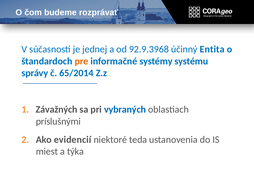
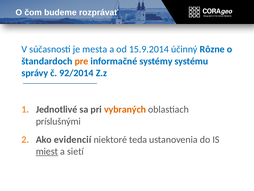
jednej: jednej -> mesta
92.9.3968: 92.9.3968 -> 15.9.2014
Entita: Entita -> Rôzne
65/2014: 65/2014 -> 92/2014
Závažných: Závažných -> Jednotlivé
vybraných colour: blue -> orange
miest underline: none -> present
týka: týka -> sietí
